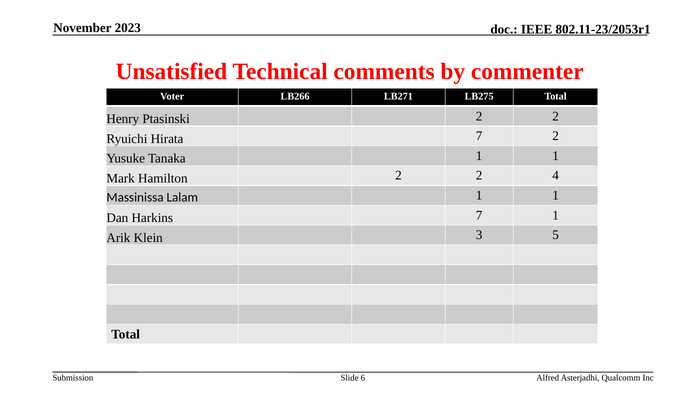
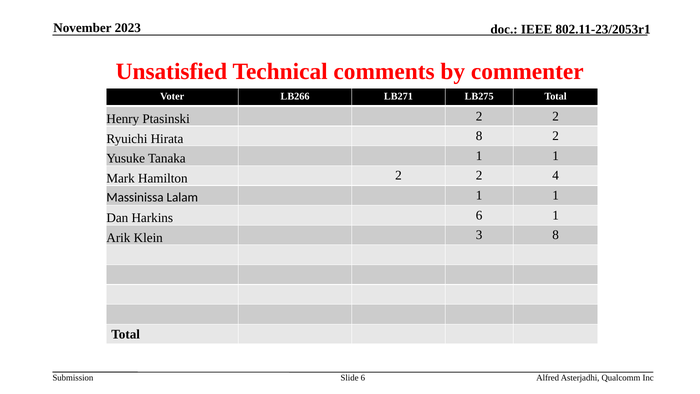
Hirata 7: 7 -> 8
Harkins 7: 7 -> 6
3 5: 5 -> 8
